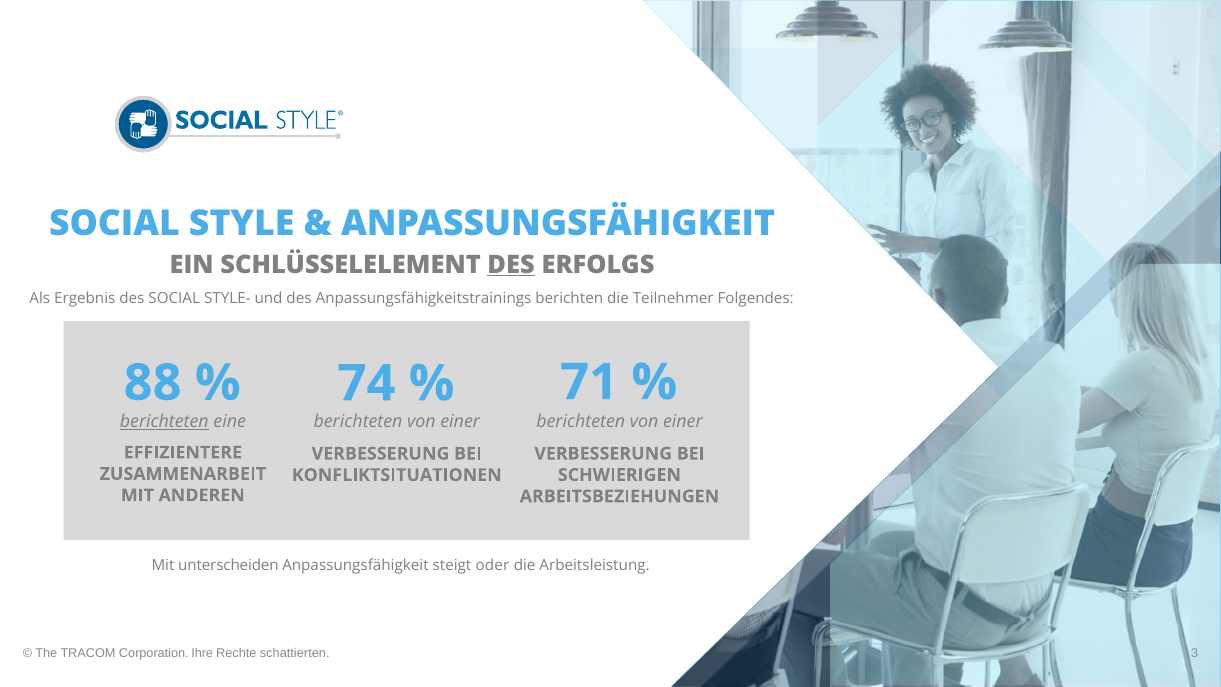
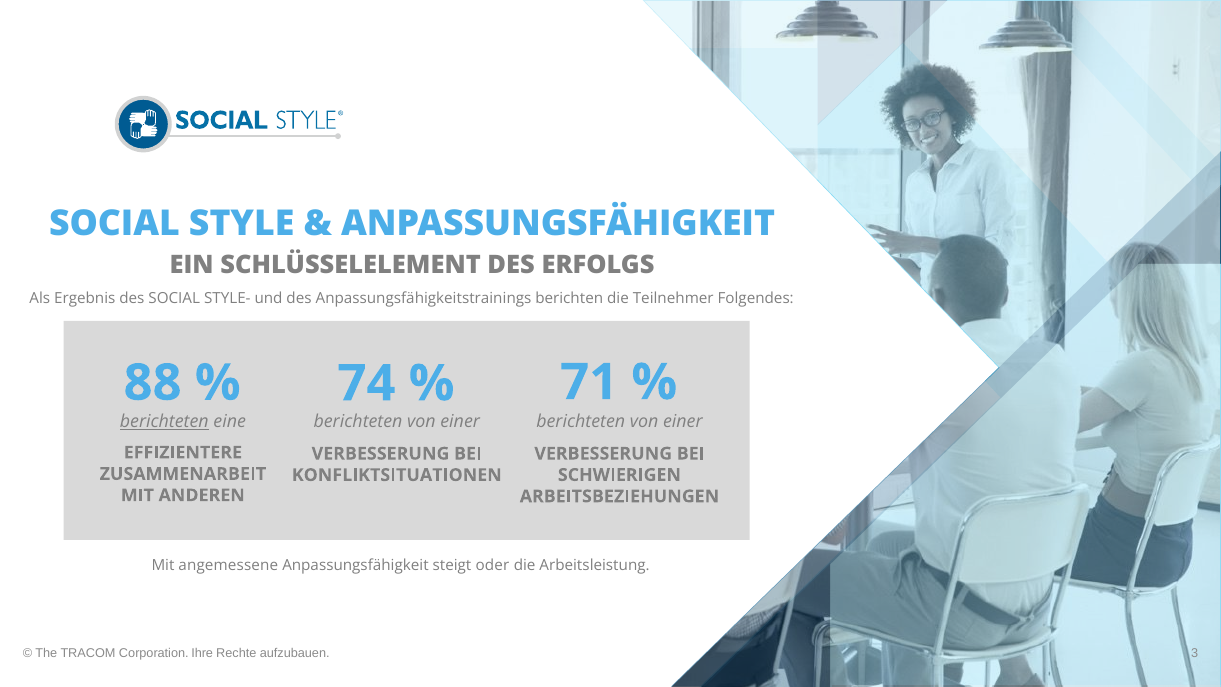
DES at (511, 265) underline: present -> none
unterscheiden: unterscheiden -> angemessene
schattierten: schattierten -> aufzubauen
